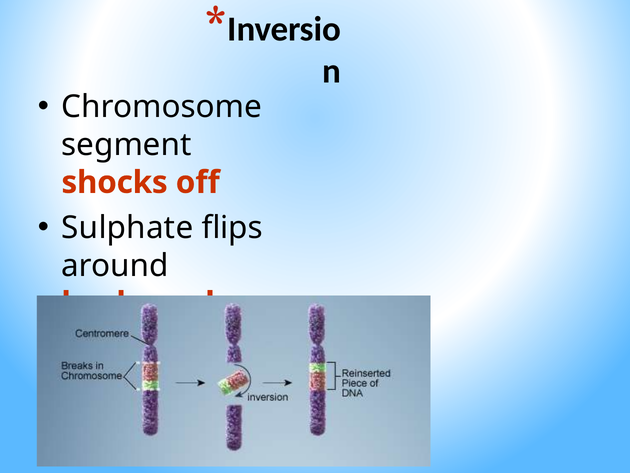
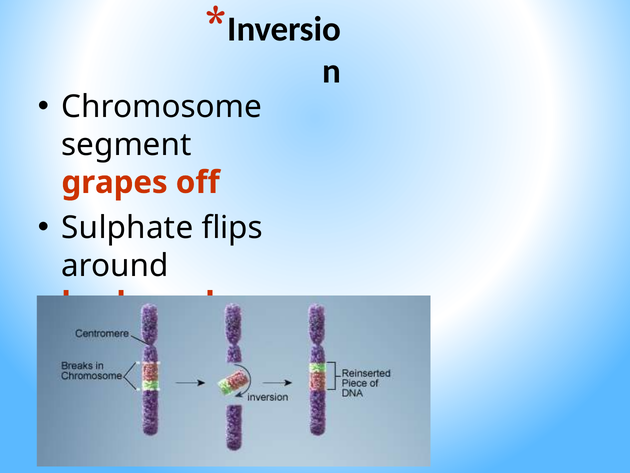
shocks: shocks -> grapes
